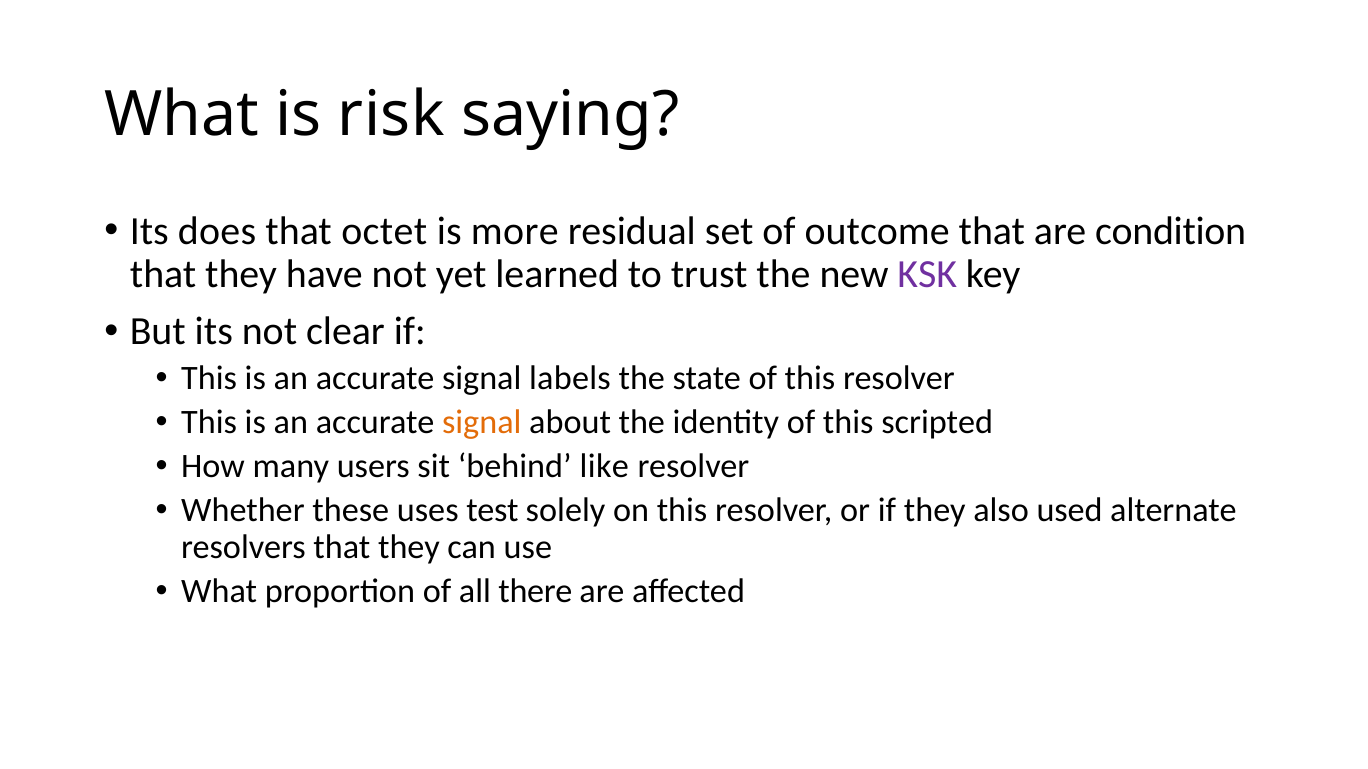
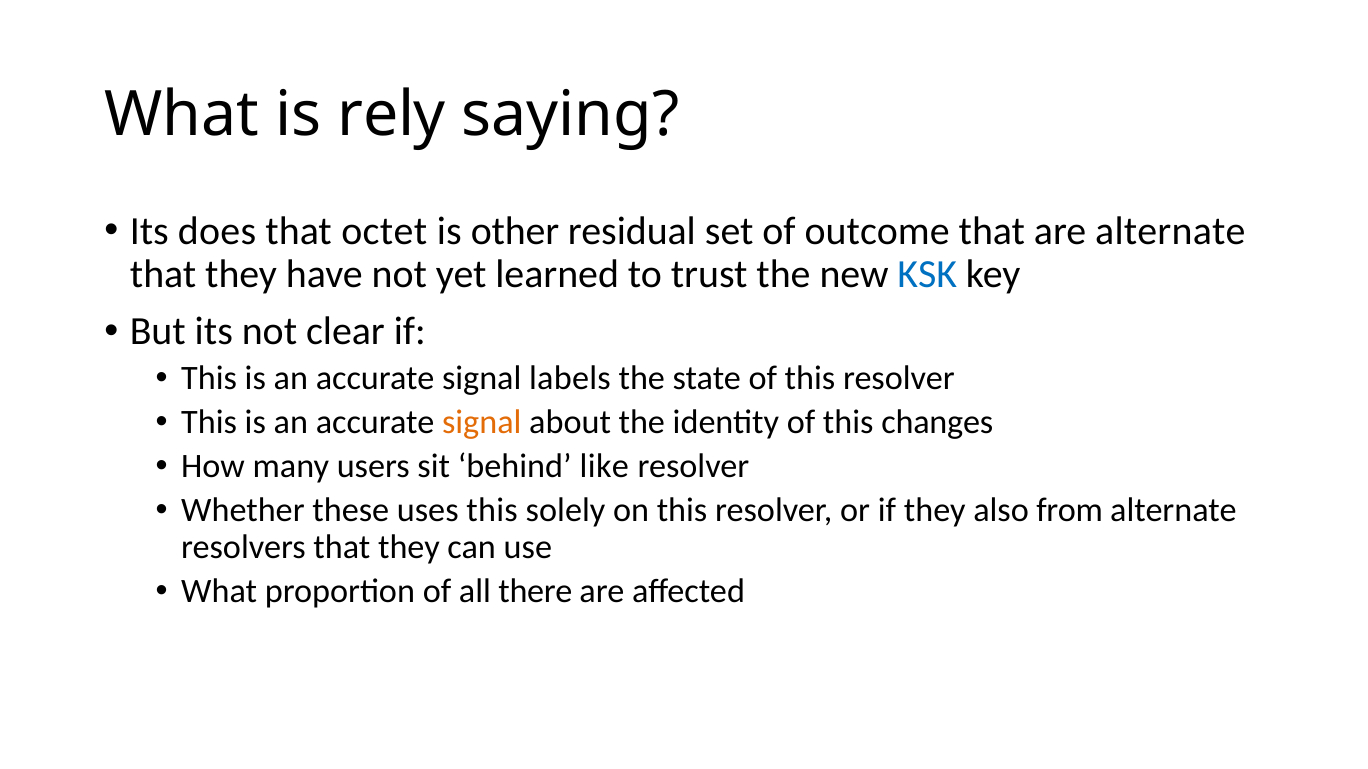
risk: risk -> rely
more: more -> other
are condition: condition -> alternate
KSK colour: purple -> blue
scripted: scripted -> changes
uses test: test -> this
used: used -> from
